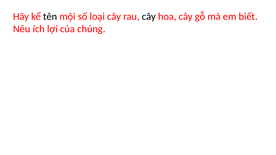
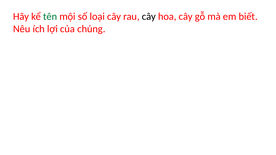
tên colour: black -> green
